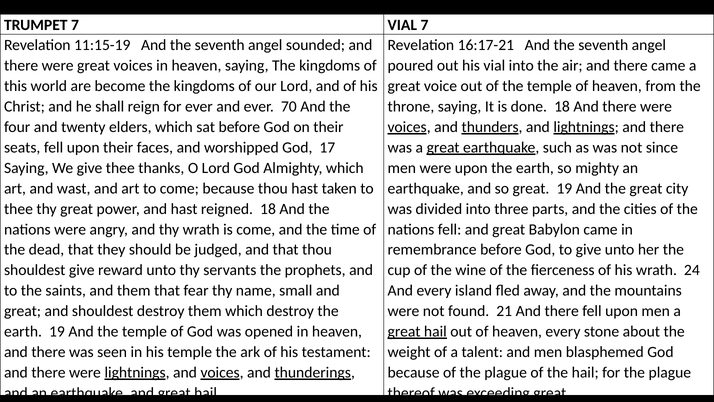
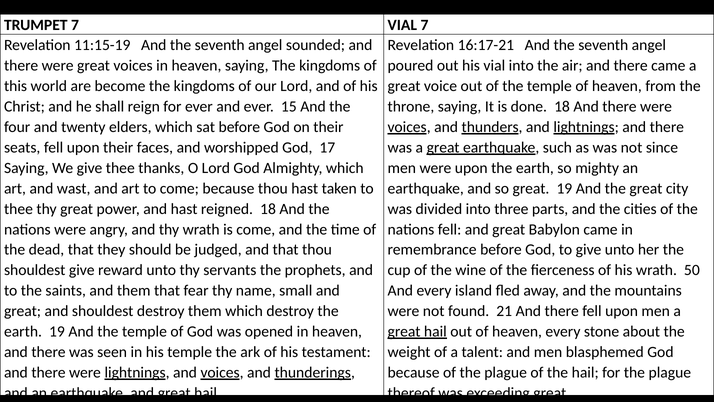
70: 70 -> 15
24: 24 -> 50
